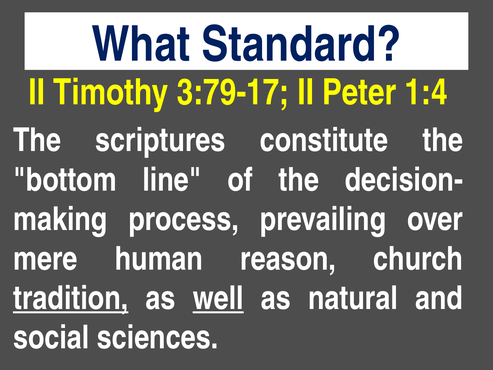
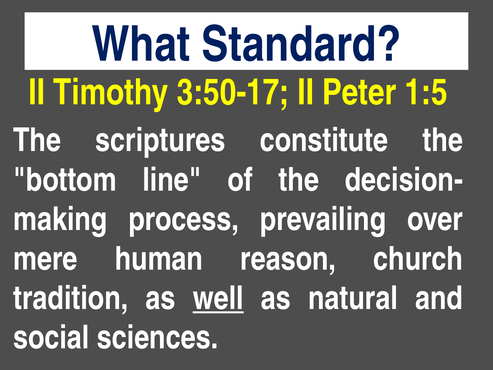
3:79-17: 3:79-17 -> 3:50-17
1:4: 1:4 -> 1:5
tradition underline: present -> none
